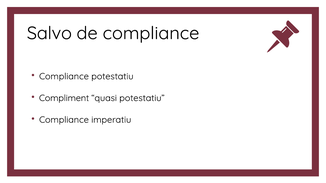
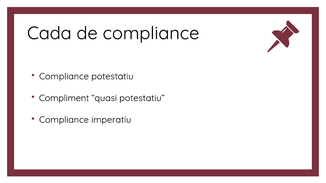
Salvo: Salvo -> Cada
